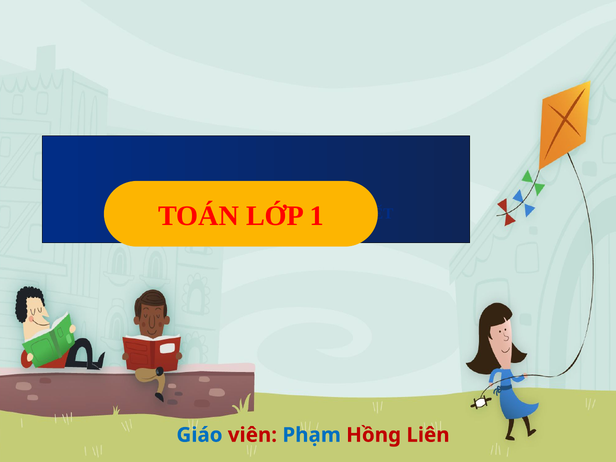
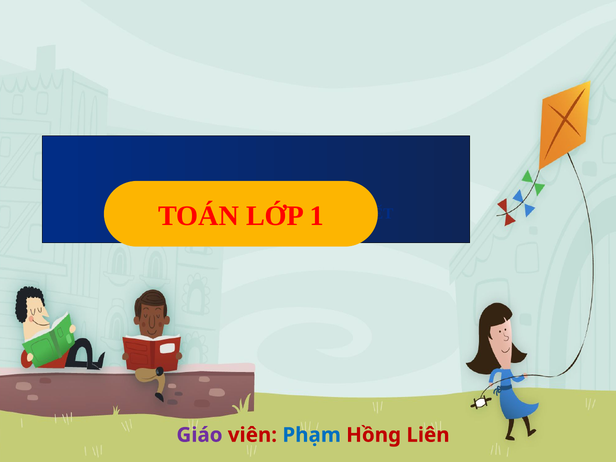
Giáo colour: blue -> purple
